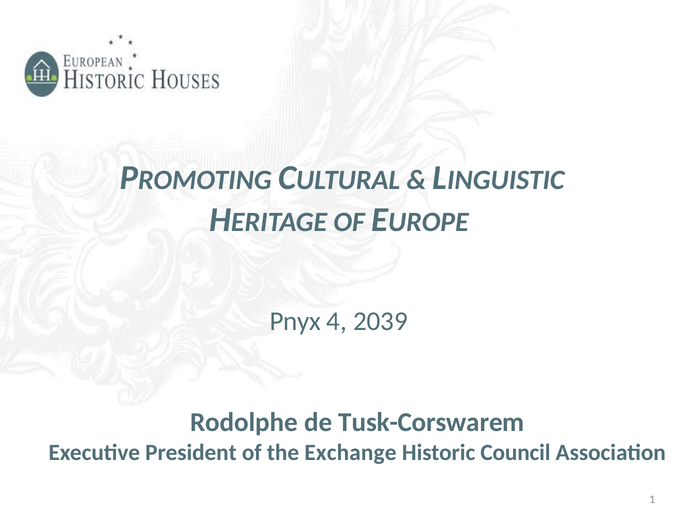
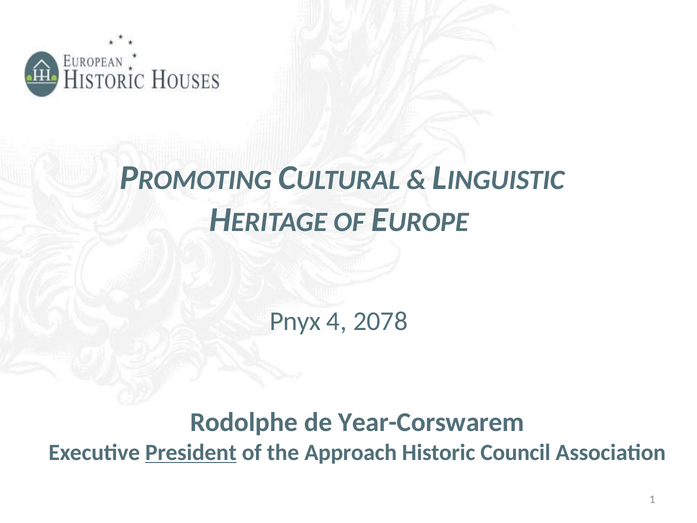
2039: 2039 -> 2078
Tusk-Corswarem: Tusk-Corswarem -> Year-Corswarem
President underline: none -> present
Exchange: Exchange -> Approach
